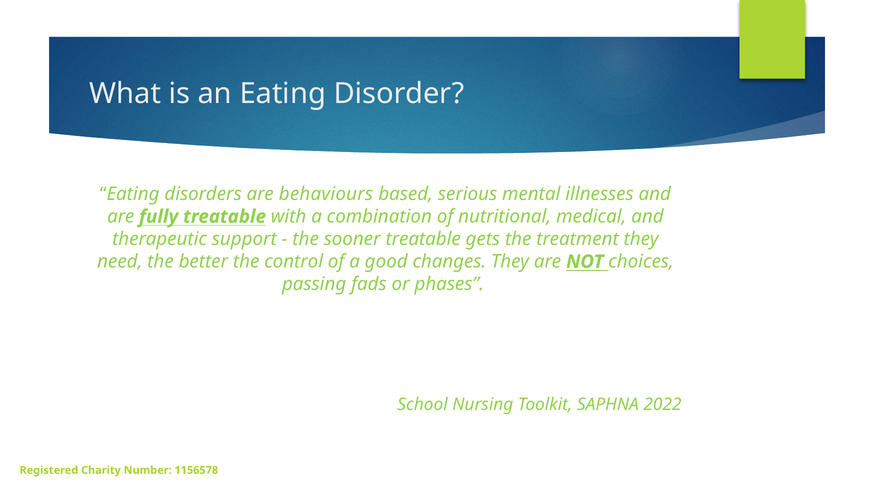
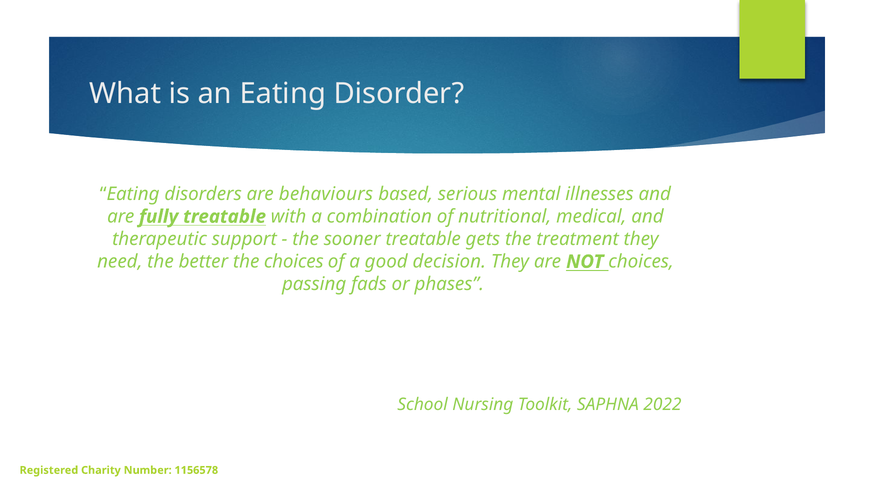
the control: control -> choices
changes: changes -> decision
